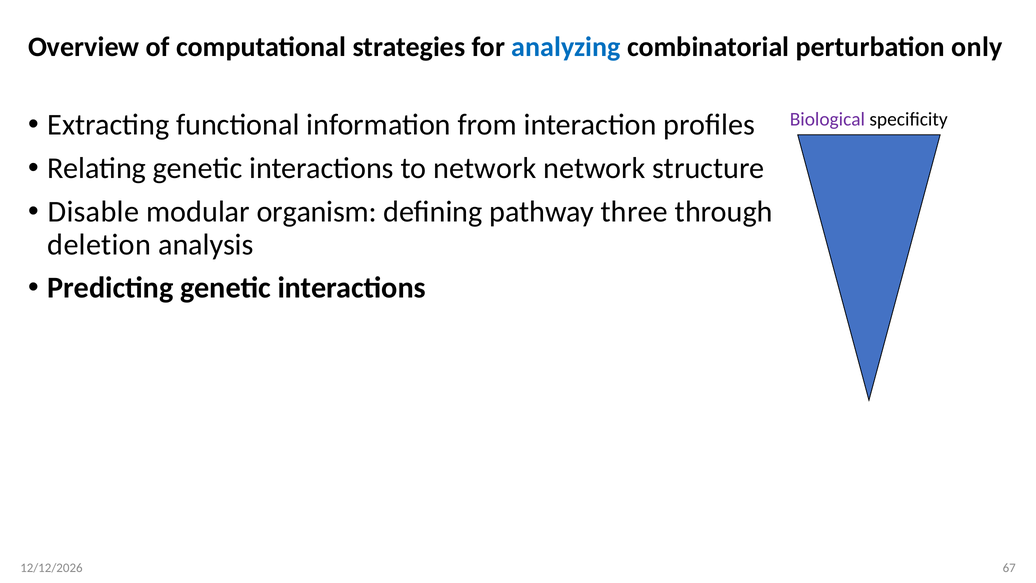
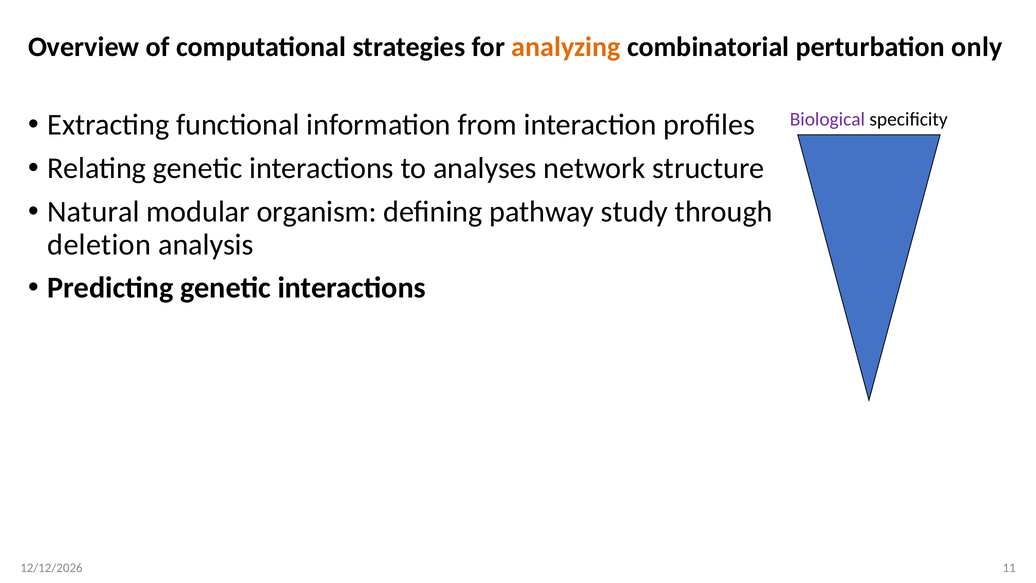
analyzing colour: blue -> orange
to network: network -> analyses
Disable: Disable -> Natural
three: three -> study
67: 67 -> 11
